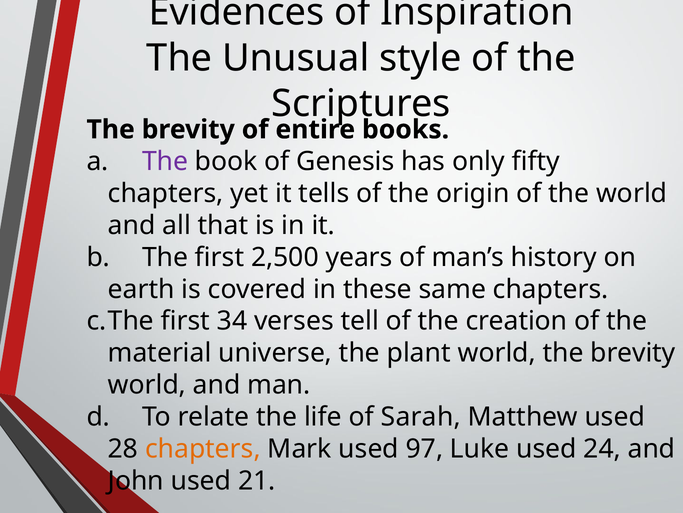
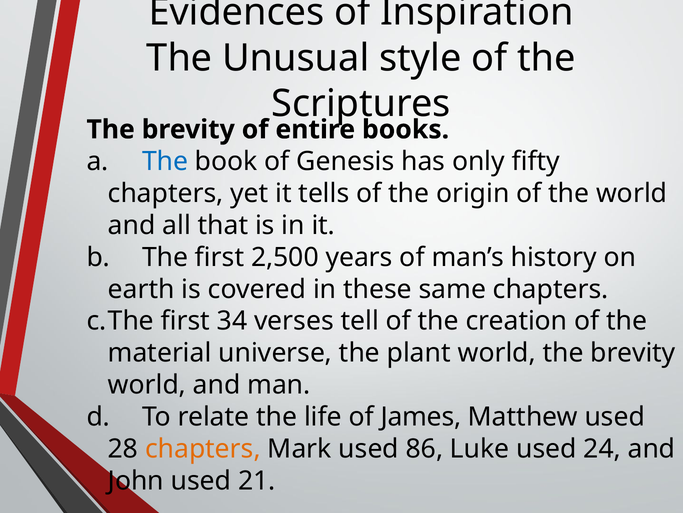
The at (165, 161) colour: purple -> blue
Sarah: Sarah -> James
97: 97 -> 86
